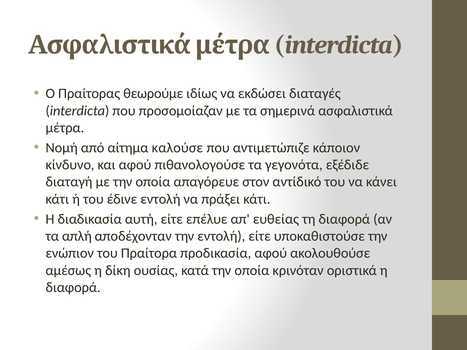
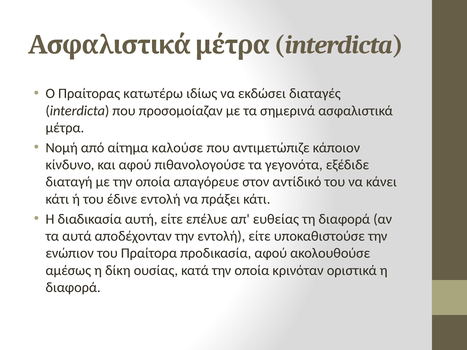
θεωρούμε: θεωρούμε -> κατωτέρω
απλή: απλή -> αυτά
